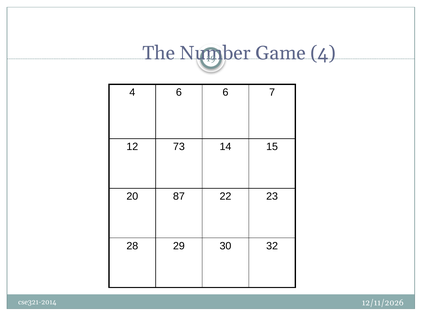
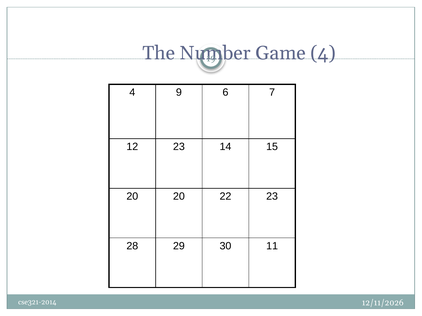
4 6: 6 -> 9
12 73: 73 -> 23
20 87: 87 -> 20
32: 32 -> 11
